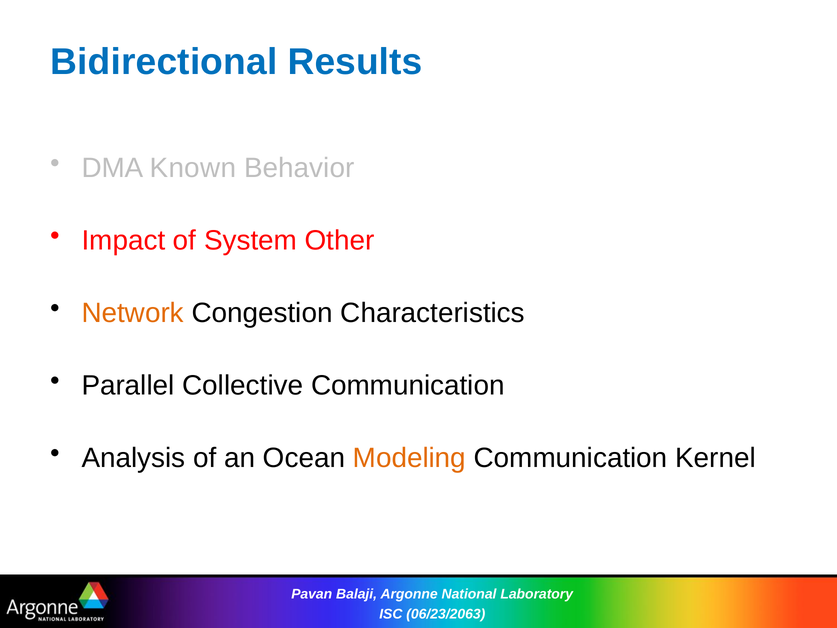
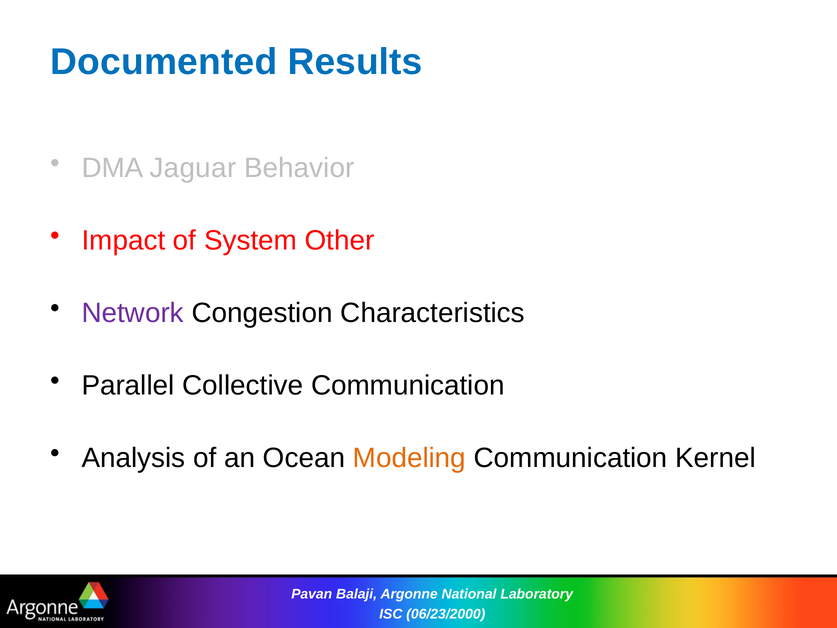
Bidirectional: Bidirectional -> Documented
Known: Known -> Jaguar
Network colour: orange -> purple
06/23/2063: 06/23/2063 -> 06/23/2000
